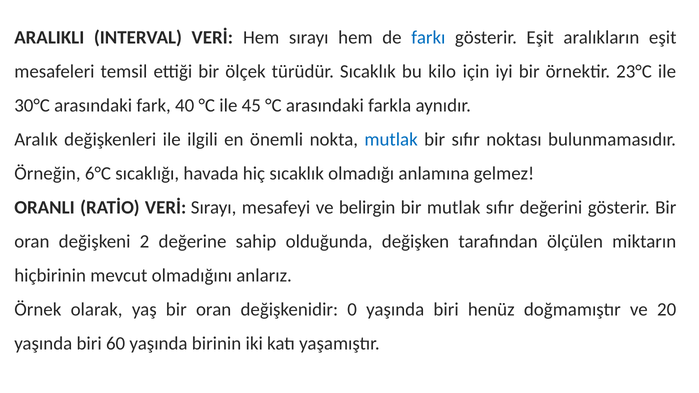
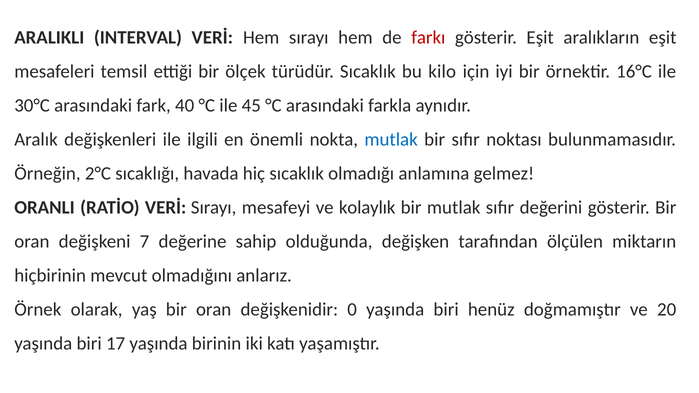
farkı colour: blue -> red
23°C: 23°C -> 16°C
6°C: 6°C -> 2°C
belirgin: belirgin -> kolaylık
2: 2 -> 7
60: 60 -> 17
